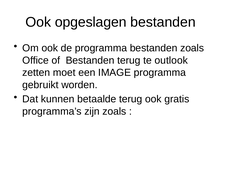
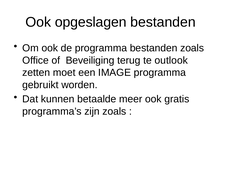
of Bestanden: Bestanden -> Beveiliging
betaalde terug: terug -> meer
